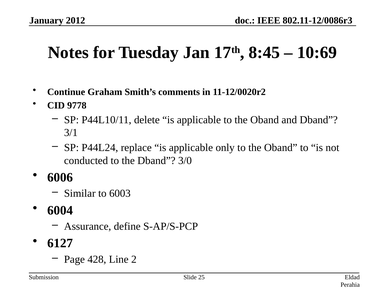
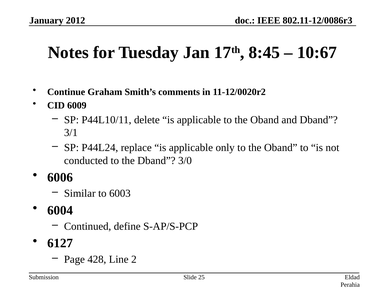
10:69: 10:69 -> 10:67
9778: 9778 -> 6009
Assurance: Assurance -> Continued
